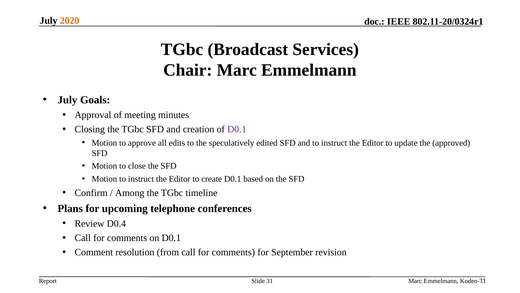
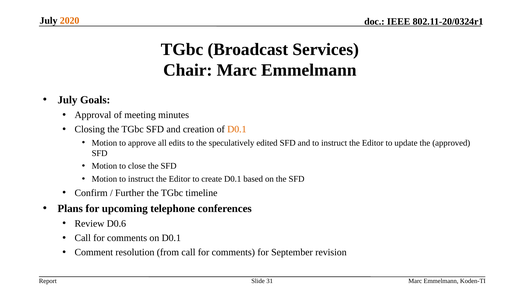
D0.1 at (237, 129) colour: purple -> orange
Among: Among -> Further
D0.4: D0.4 -> D0.6
